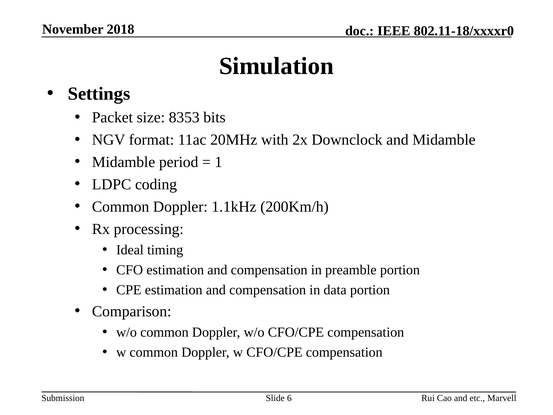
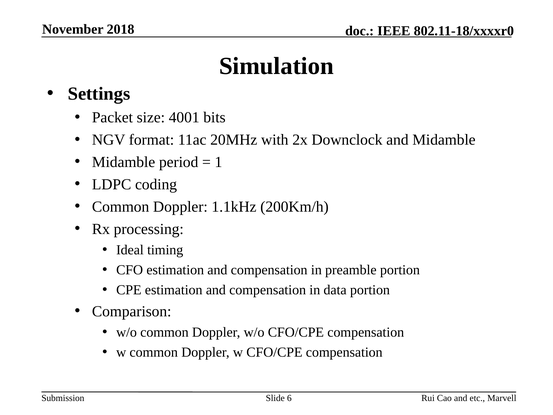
8353: 8353 -> 4001
